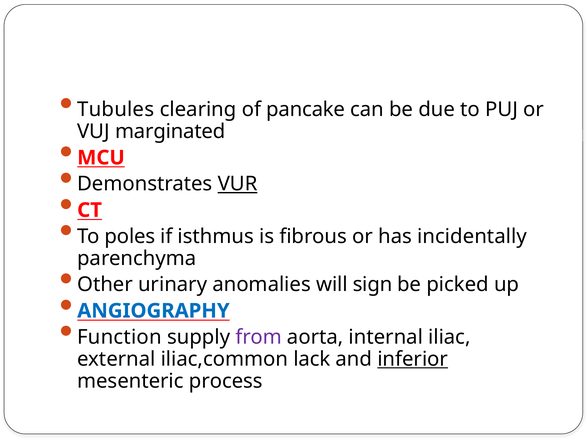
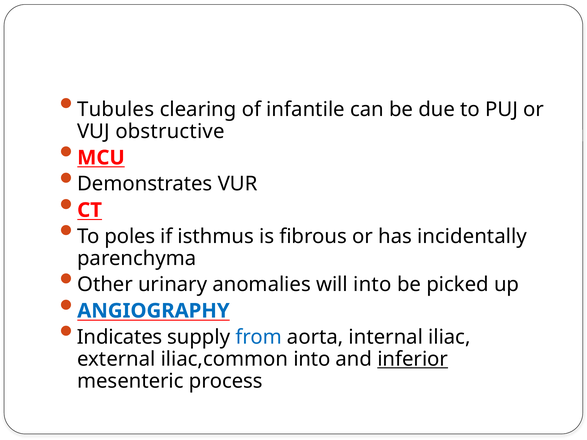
pancake: pancake -> infantile
marginated: marginated -> obstructive
VUR underline: present -> none
will sign: sign -> into
Function: Function -> Indicates
from colour: purple -> blue
iliac,common lack: lack -> into
